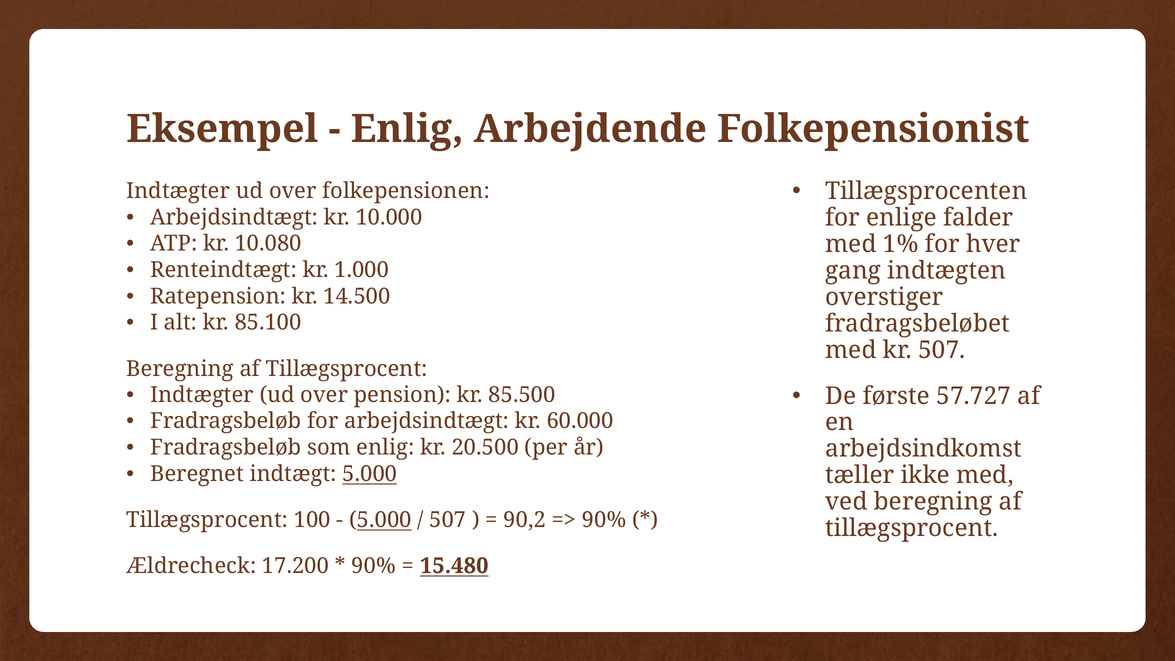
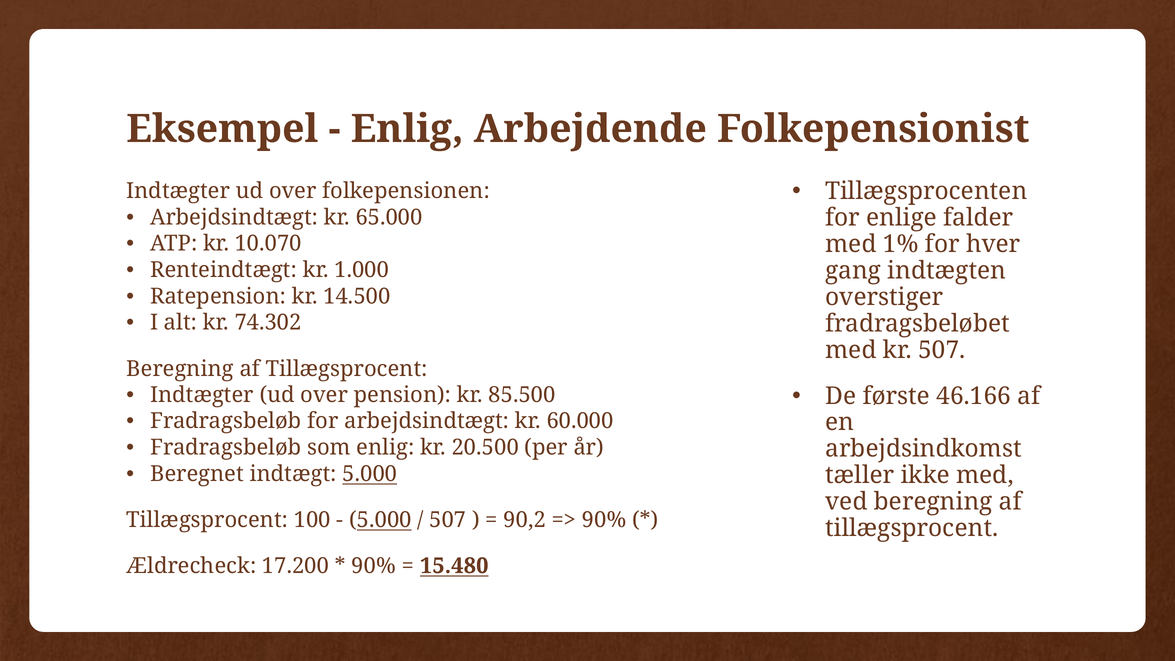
10.000: 10.000 -> 65.000
10.080: 10.080 -> 10.070
85.100: 85.100 -> 74.302
57.727: 57.727 -> 46.166
